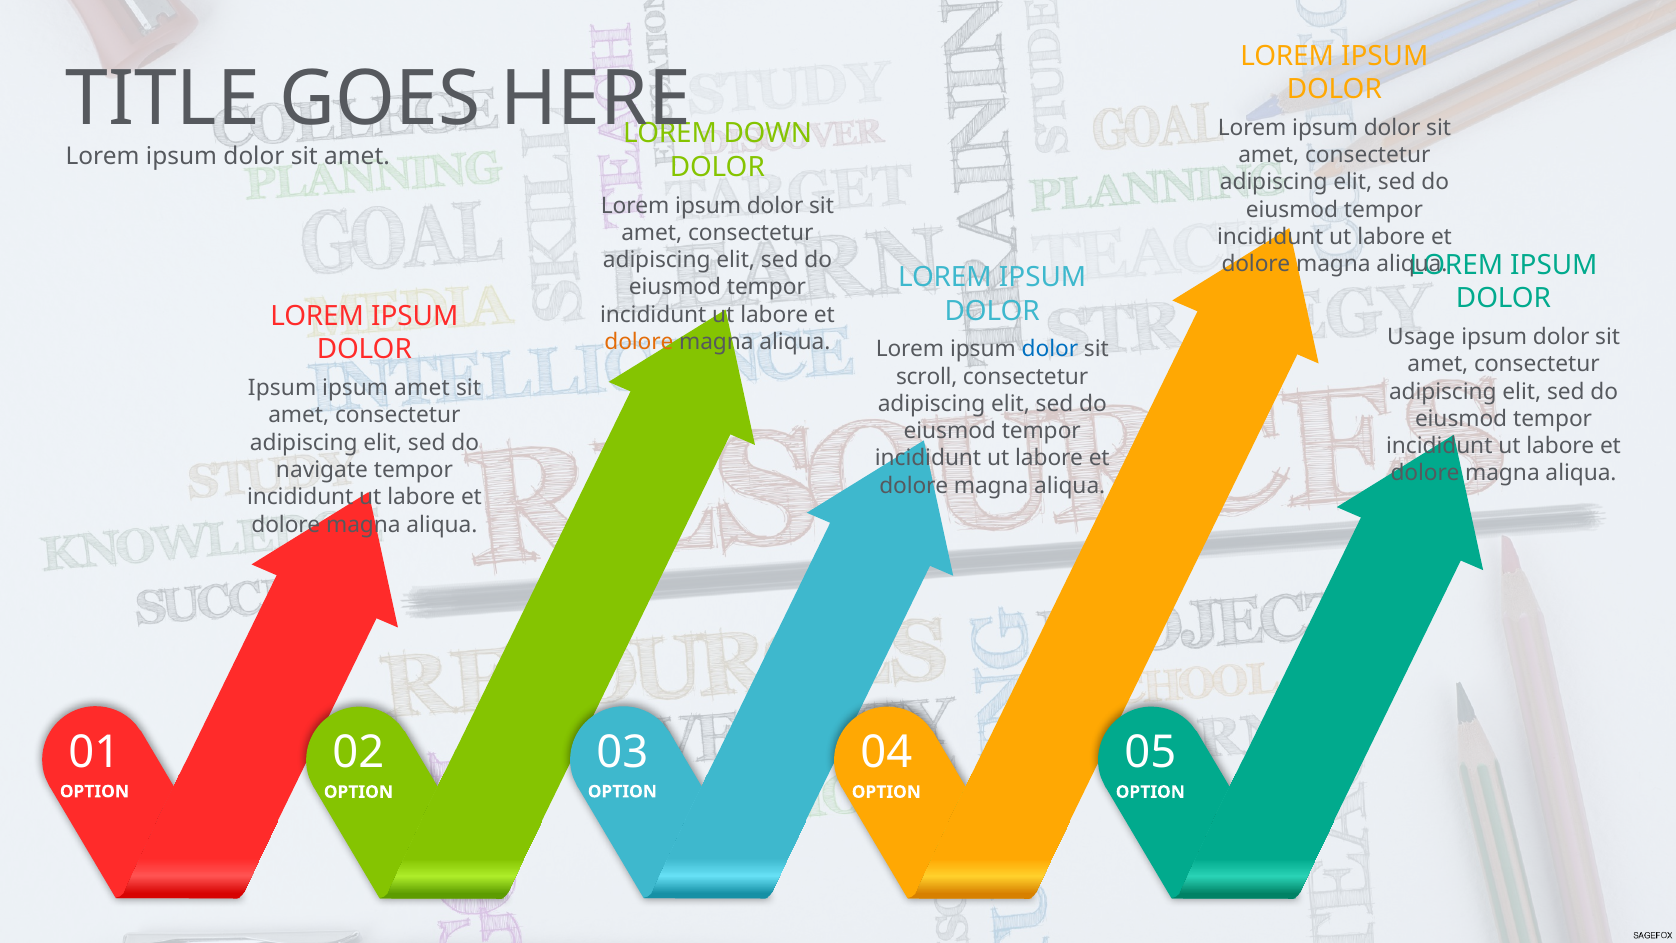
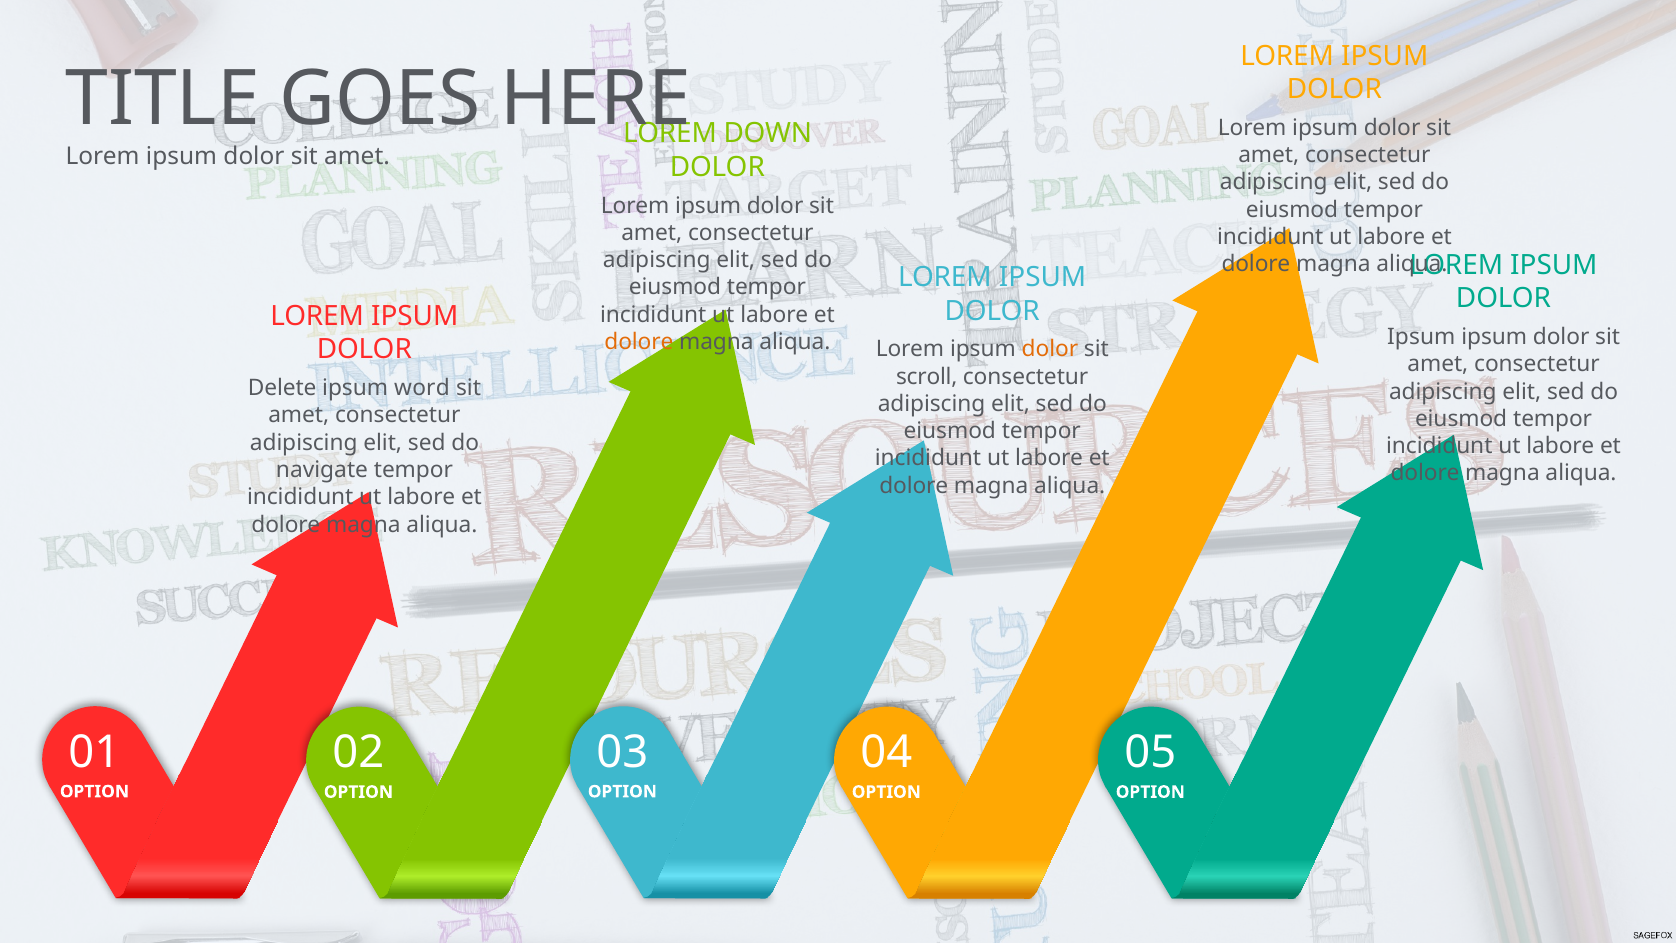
Usage at (1421, 337): Usage -> Ipsum
dolor at (1050, 349) colour: blue -> orange
Ipsum at (282, 388): Ipsum -> Delete
ipsum amet: amet -> word
